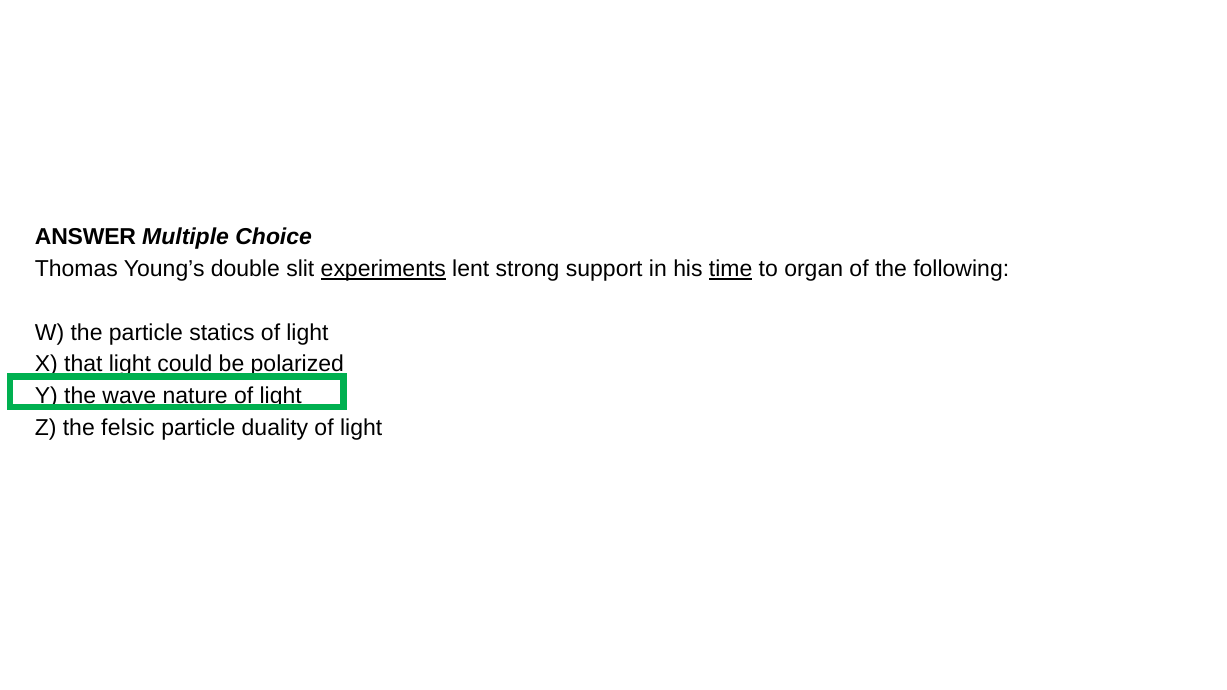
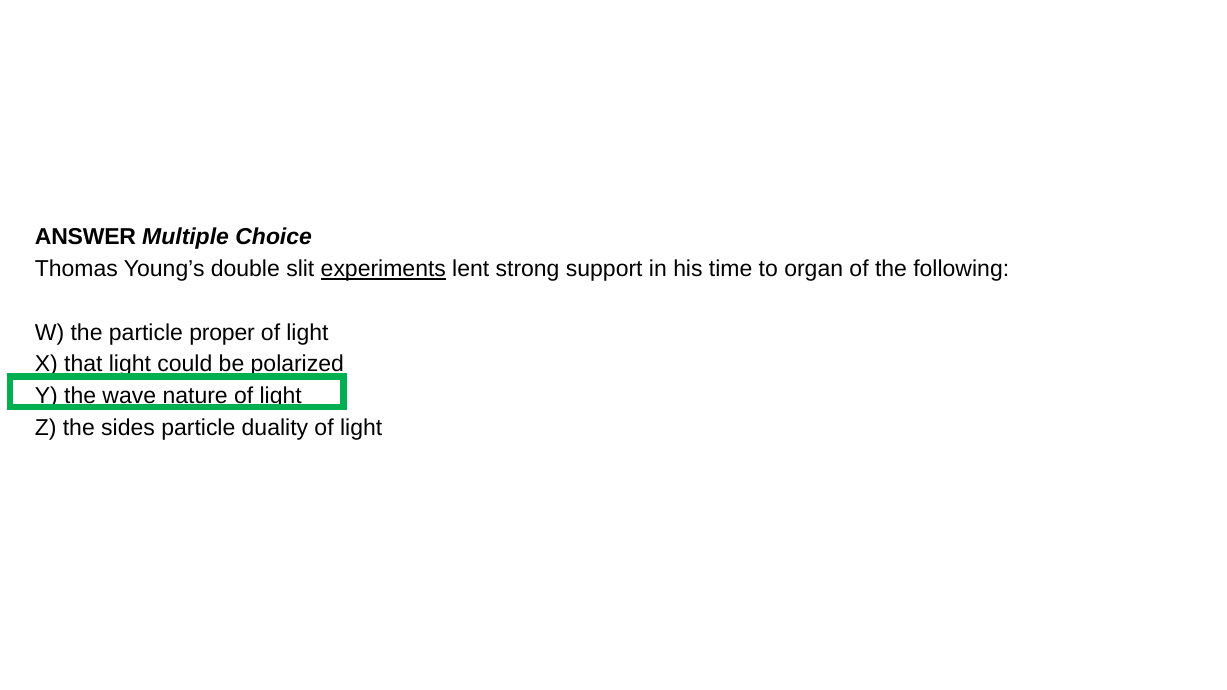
time underline: present -> none
statics: statics -> proper
felsic: felsic -> sides
